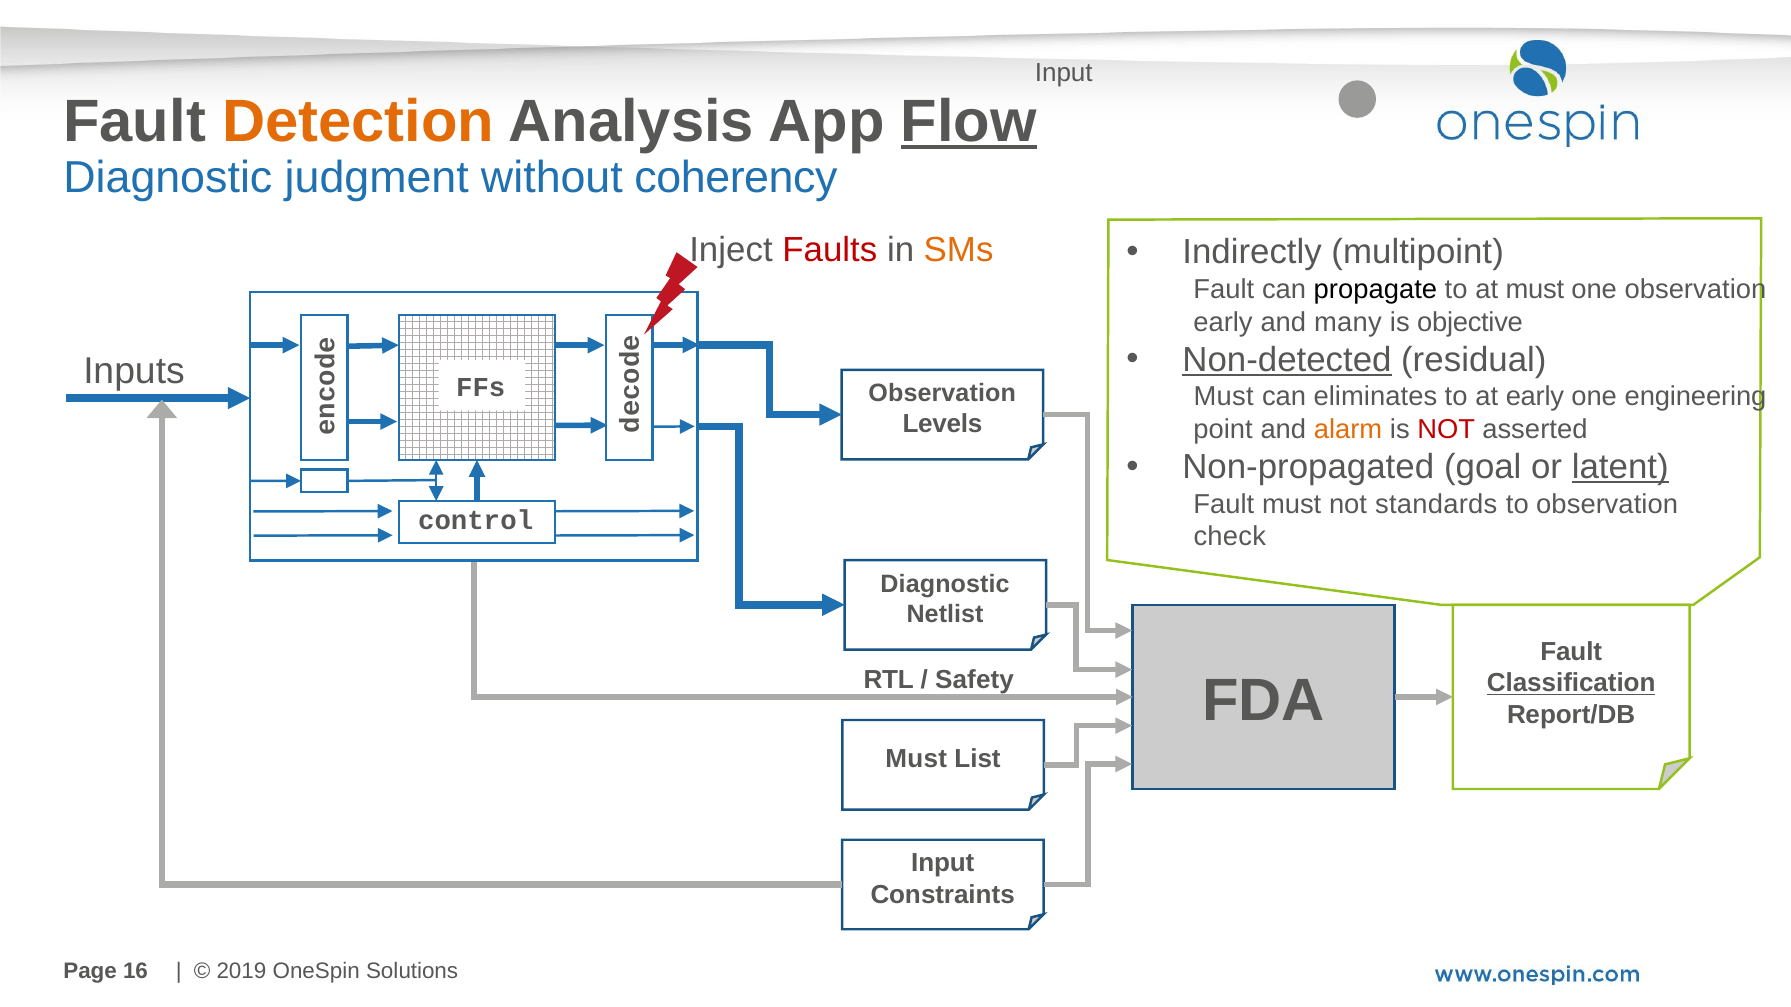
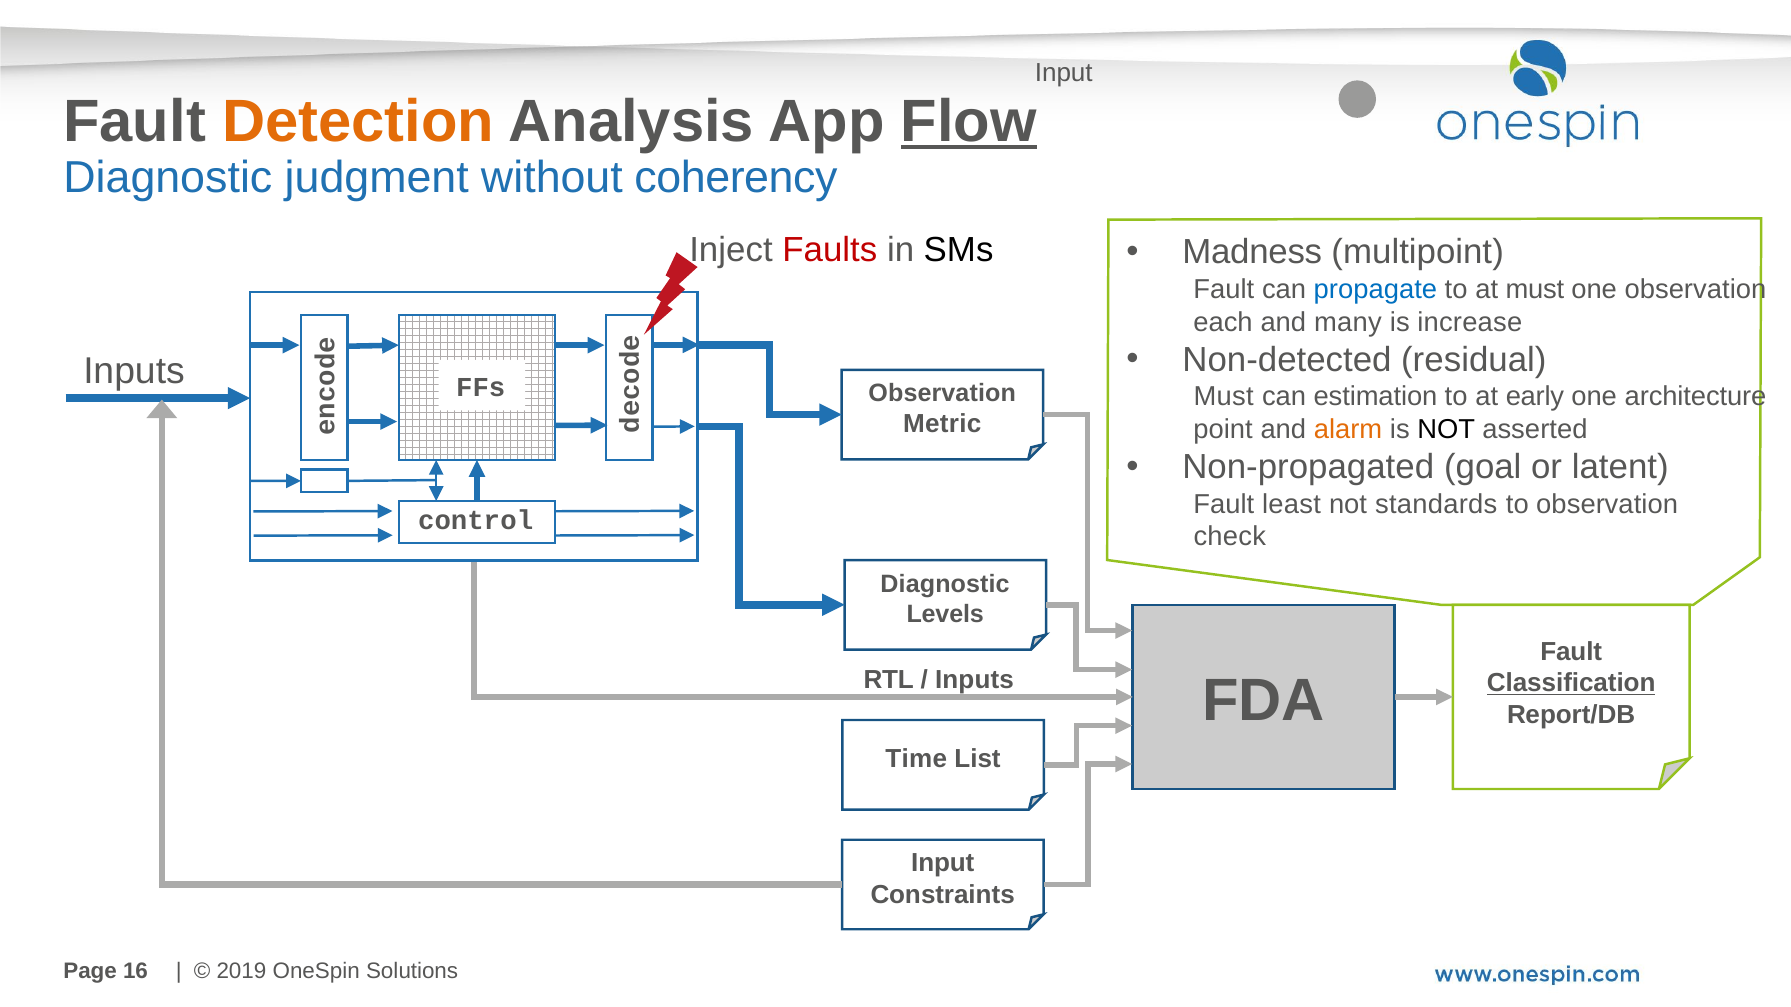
SMs colour: orange -> black
Indirectly: Indirectly -> Madness
propagate colour: black -> blue
early at (1223, 322): early -> each
objective: objective -> increase
Non-detected underline: present -> none
eliminates: eliminates -> estimation
engineering: engineering -> architecture
Levels: Levels -> Metric
NOT at (1446, 430) colour: red -> black
latent underline: present -> none
Fault must: must -> least
Netlist: Netlist -> Levels
Safety at (975, 680): Safety -> Inputs
Must at (916, 759): Must -> Time
